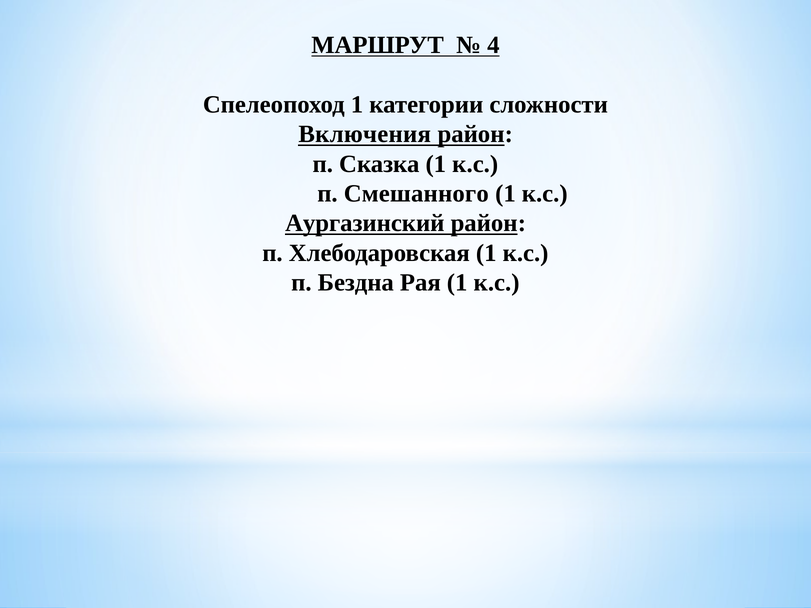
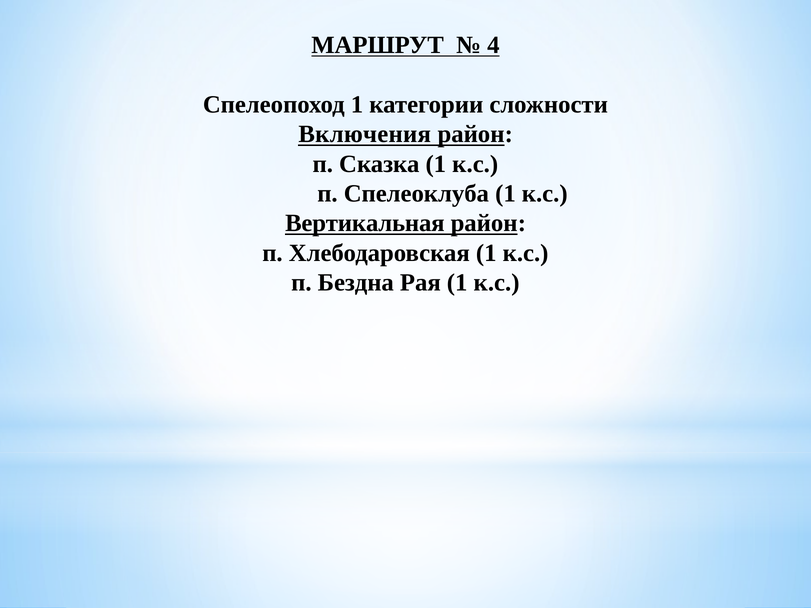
Смешанного: Смешанного -> Спелеоклуба
Аургазинский: Аургазинский -> Вертикальная
